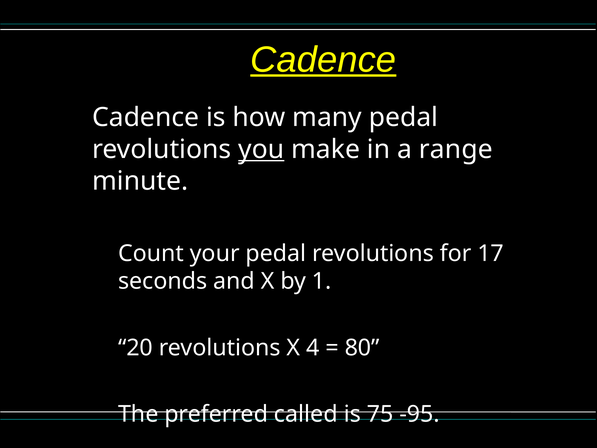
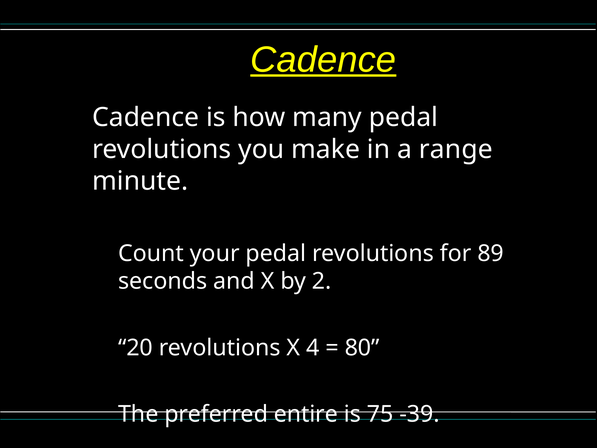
you underline: present -> none
17: 17 -> 89
1: 1 -> 2
called: called -> entire
-95: -95 -> -39
